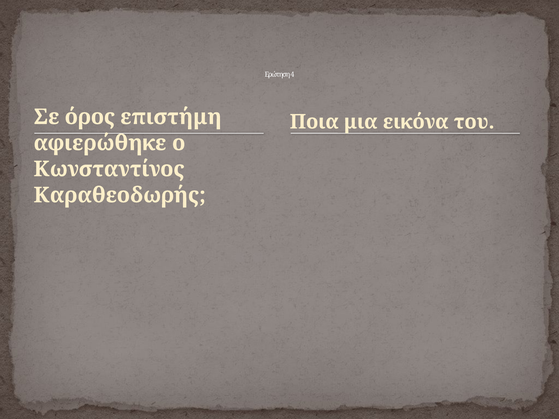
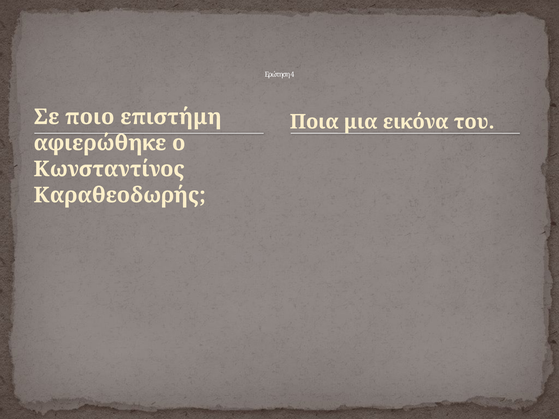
όρος: όρος -> ποιο
